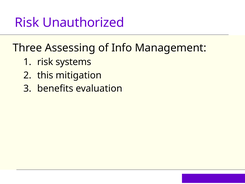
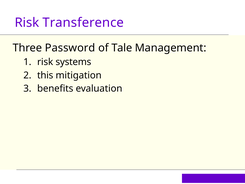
Unauthorized: Unauthorized -> Transference
Assessing: Assessing -> Password
Info: Info -> Tale
